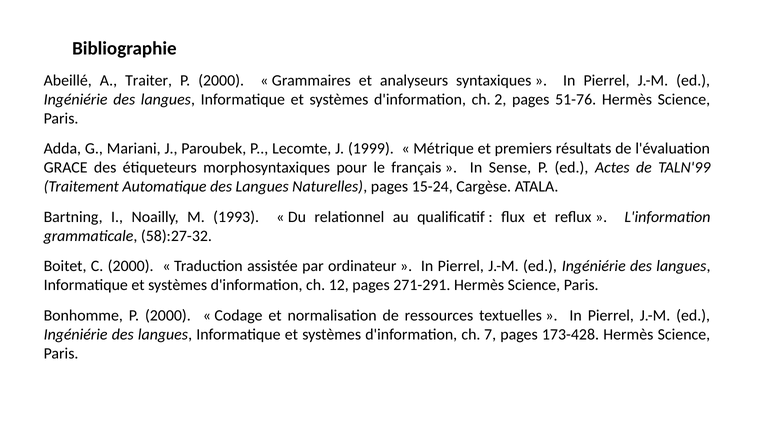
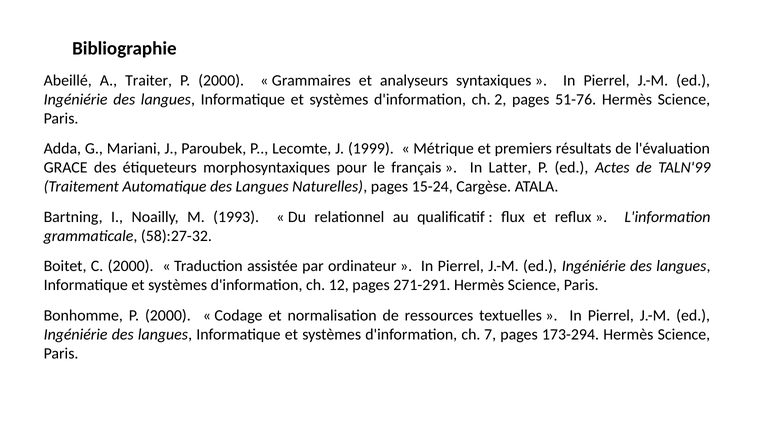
Sense: Sense -> Latter
173-428: 173-428 -> 173-294
